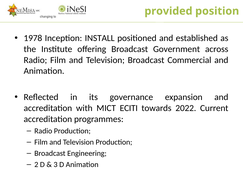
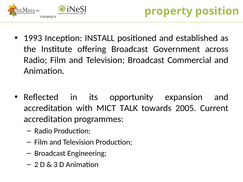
provided: provided -> property
1978: 1978 -> 1993
governance: governance -> opportunity
ECITI: ECITI -> TALK
2022: 2022 -> 2005
